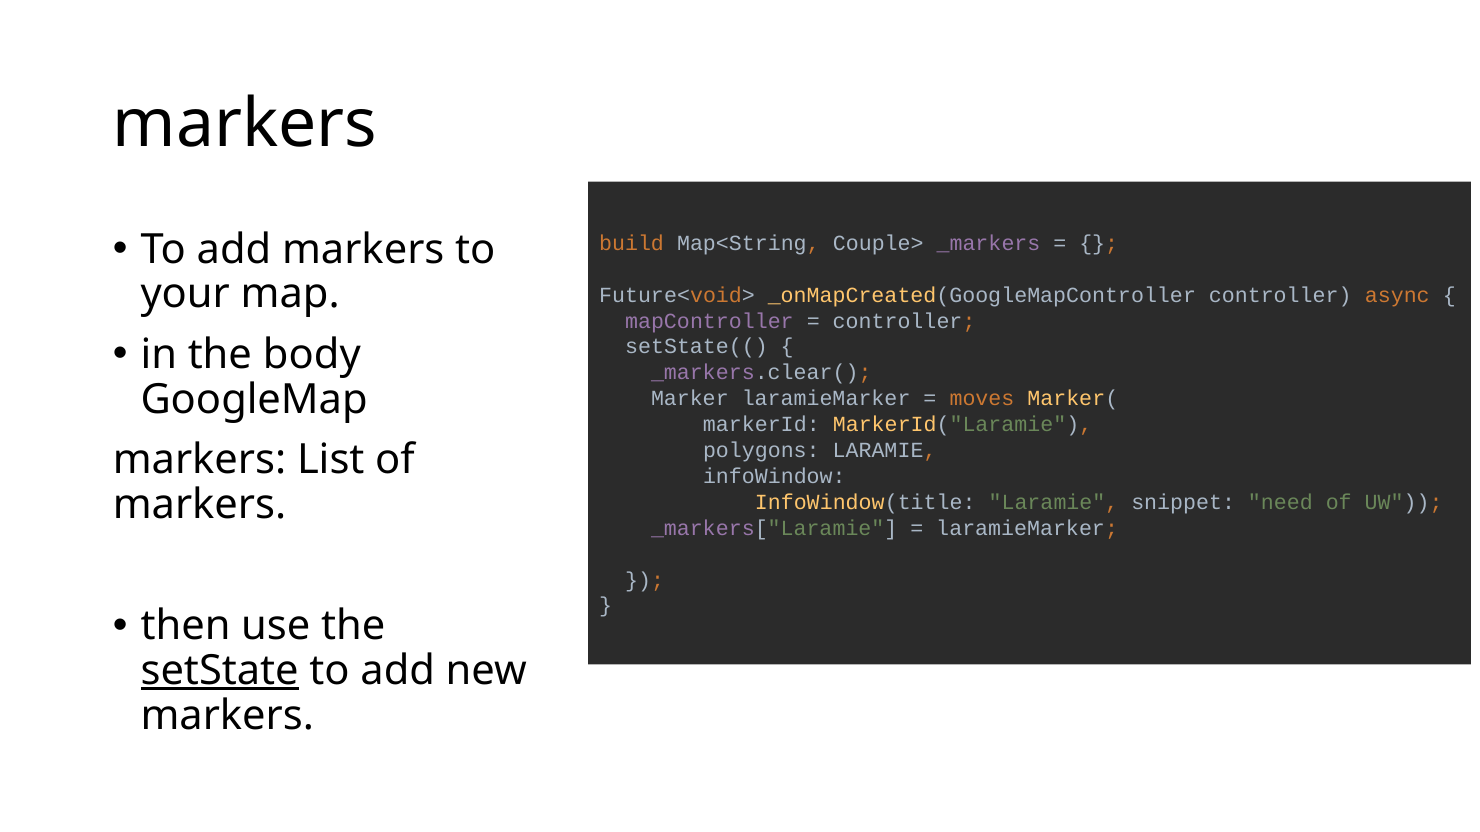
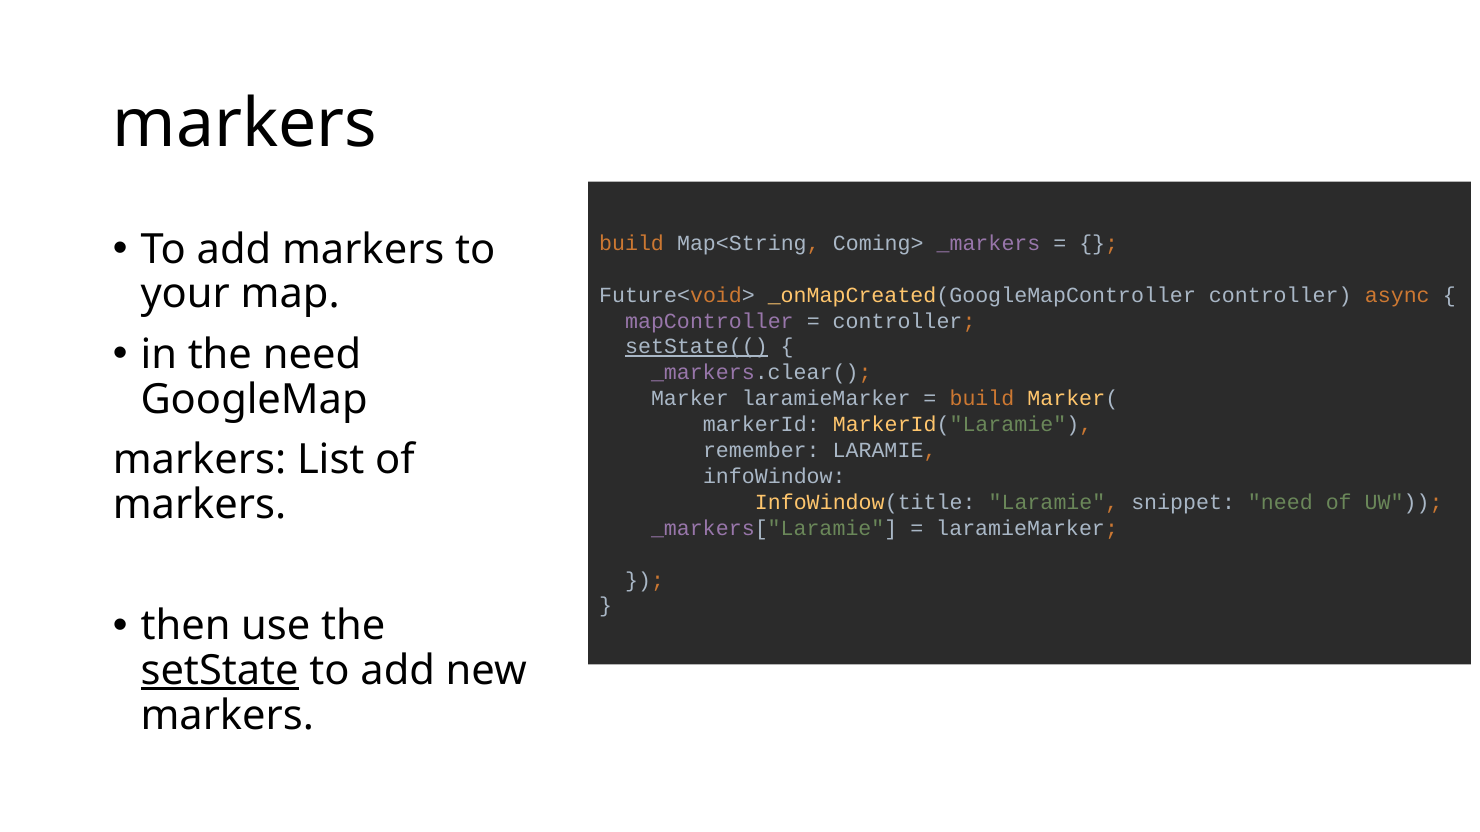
Couple>: Couple> -> Coming>
the body: body -> need
setState(( underline: none -> present
moves at (982, 399): moves -> build
polygons: polygons -> remember
